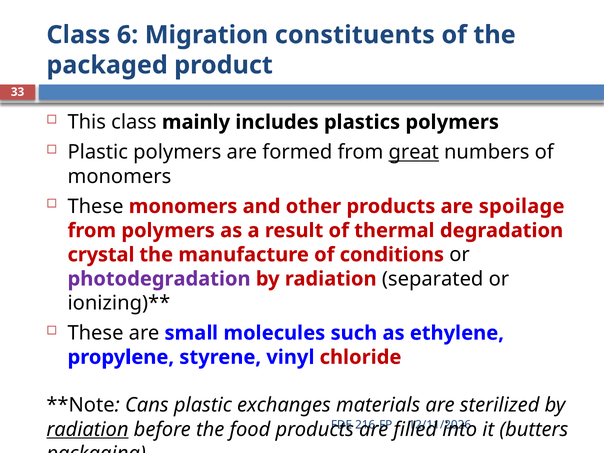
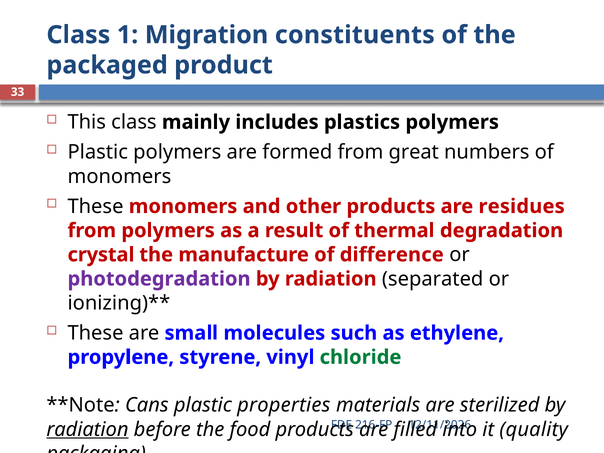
6: 6 -> 1
great underline: present -> none
spoilage: spoilage -> residues
conditions: conditions -> difference
chloride colour: red -> green
exchanges: exchanges -> properties
butters: butters -> quality
